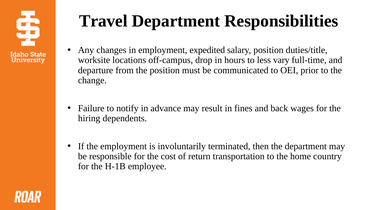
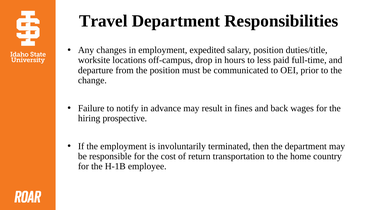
vary: vary -> paid
dependents: dependents -> prospective
